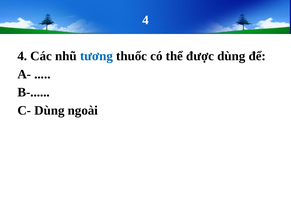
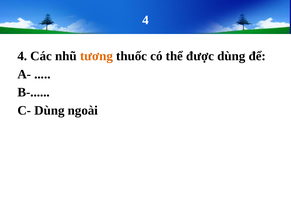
tương colour: blue -> orange
